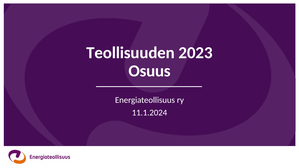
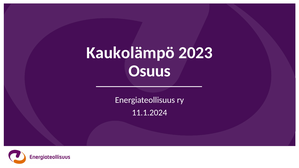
Teollisuuden: Teollisuuden -> Kaukolämpö
